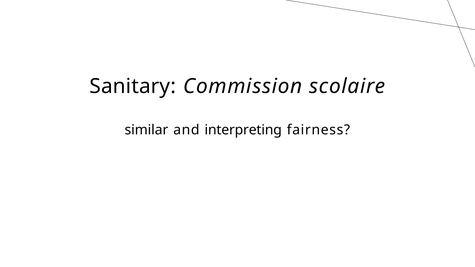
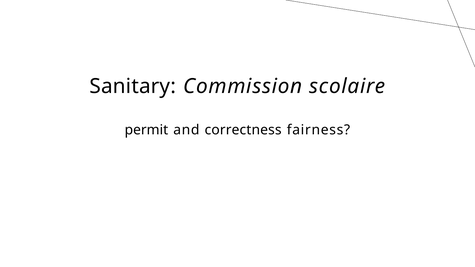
similar: similar -> permit
interpreting: interpreting -> correctness
